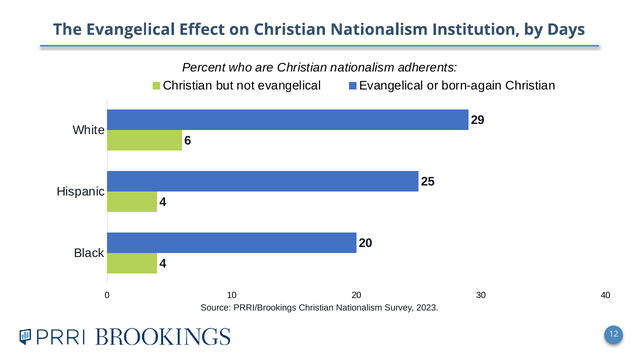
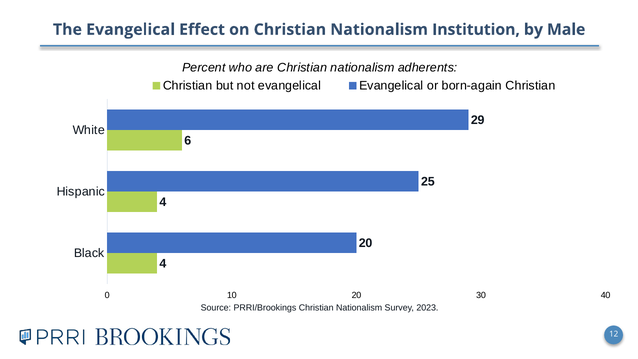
Days: Days -> Male
